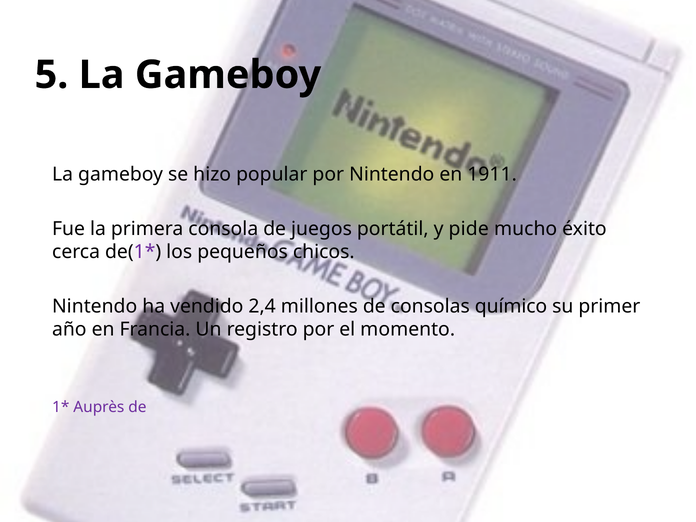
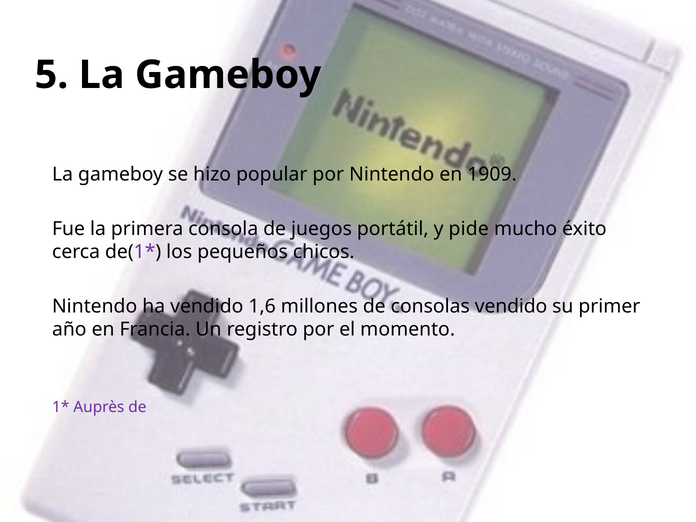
1911: 1911 -> 1909
2,4: 2,4 -> 1,6
consolas químico: químico -> vendido
